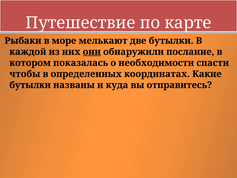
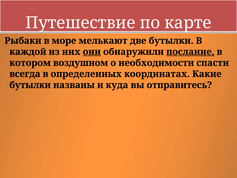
послание underline: none -> present
показалась: показалась -> воздушном
чтобы: чтобы -> всегда
